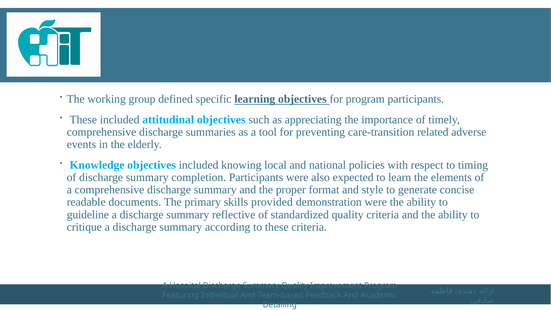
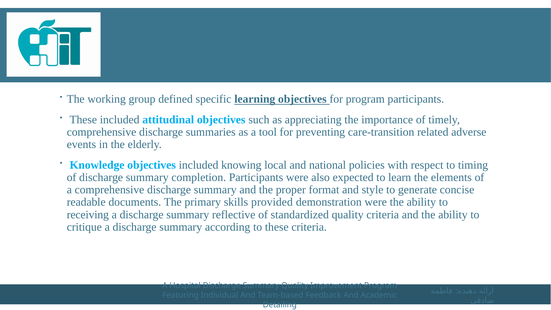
guideline: guideline -> receiving
